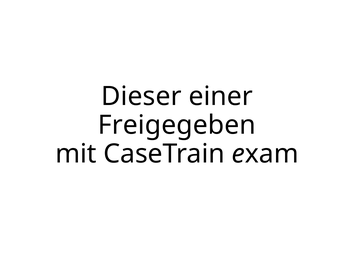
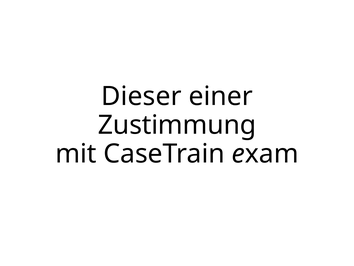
Freigegeben: Freigegeben -> Zustimmung
